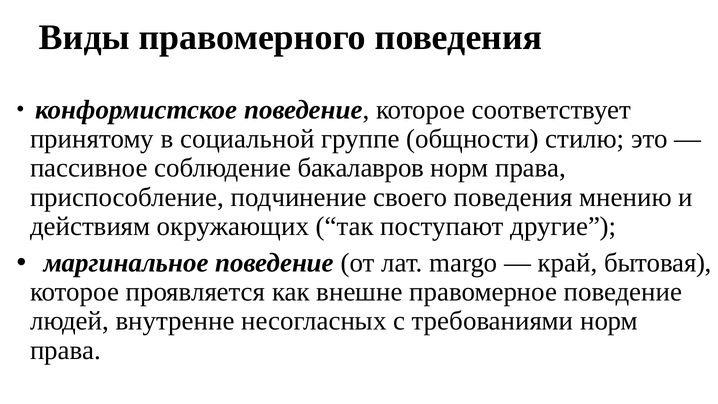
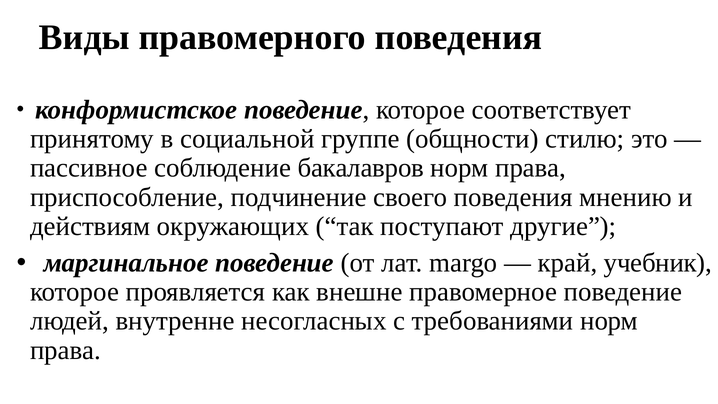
бытовая: бытовая -> учебник
